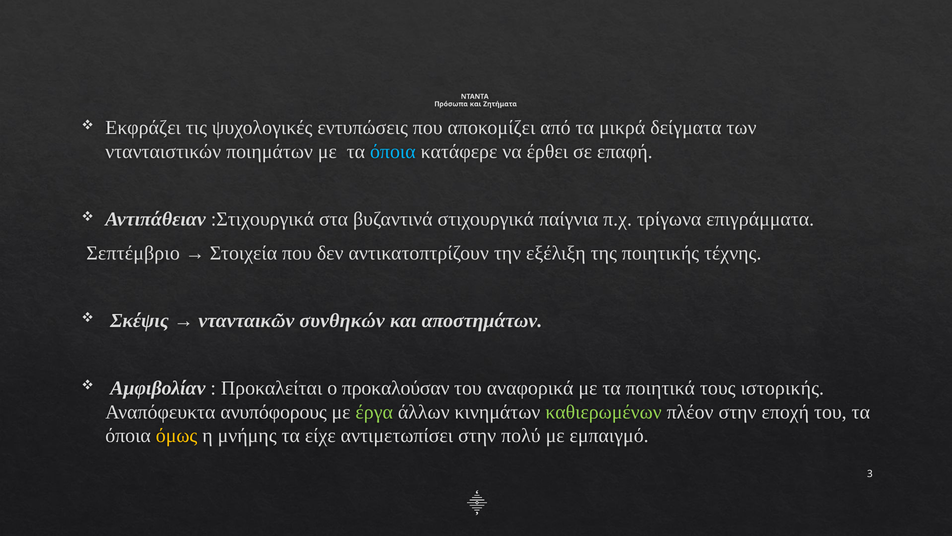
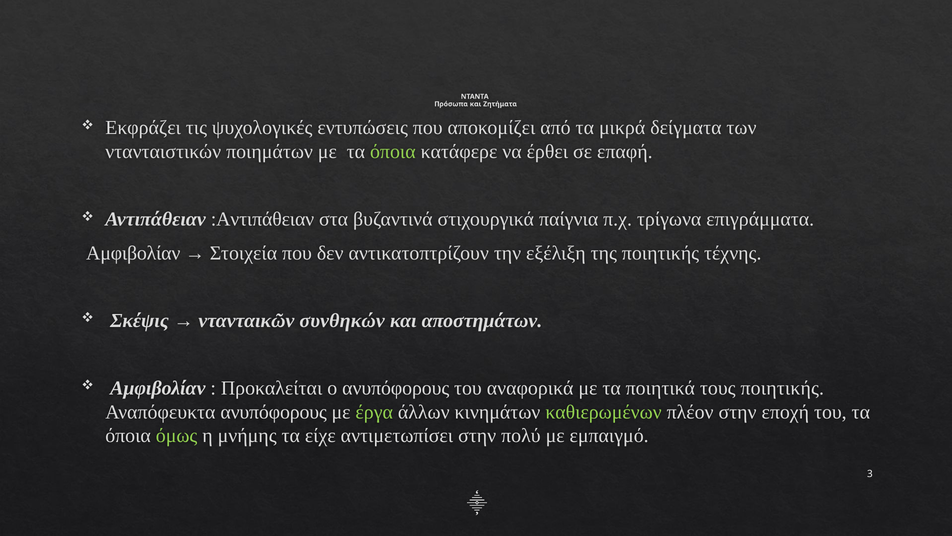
όποια at (393, 152) colour: light blue -> light green
:Στιχουργικά: :Στιχουργικά -> :Αντιπάθειαν
Σεπτέμβριο at (133, 253): Σεπτέμβριο -> Αμφιβολίαν
ο προκαλούσαν: προκαλούσαν -> ανυπόφορους
τους ιστορικής: ιστορικής -> ποιητικής
όμως colour: yellow -> light green
